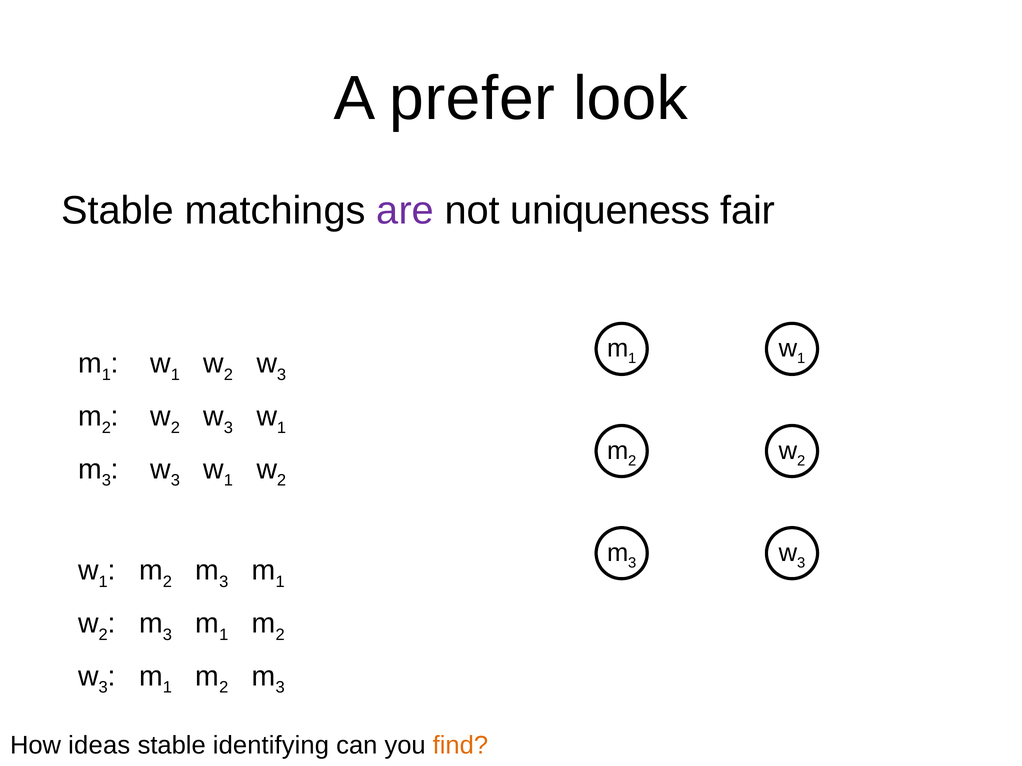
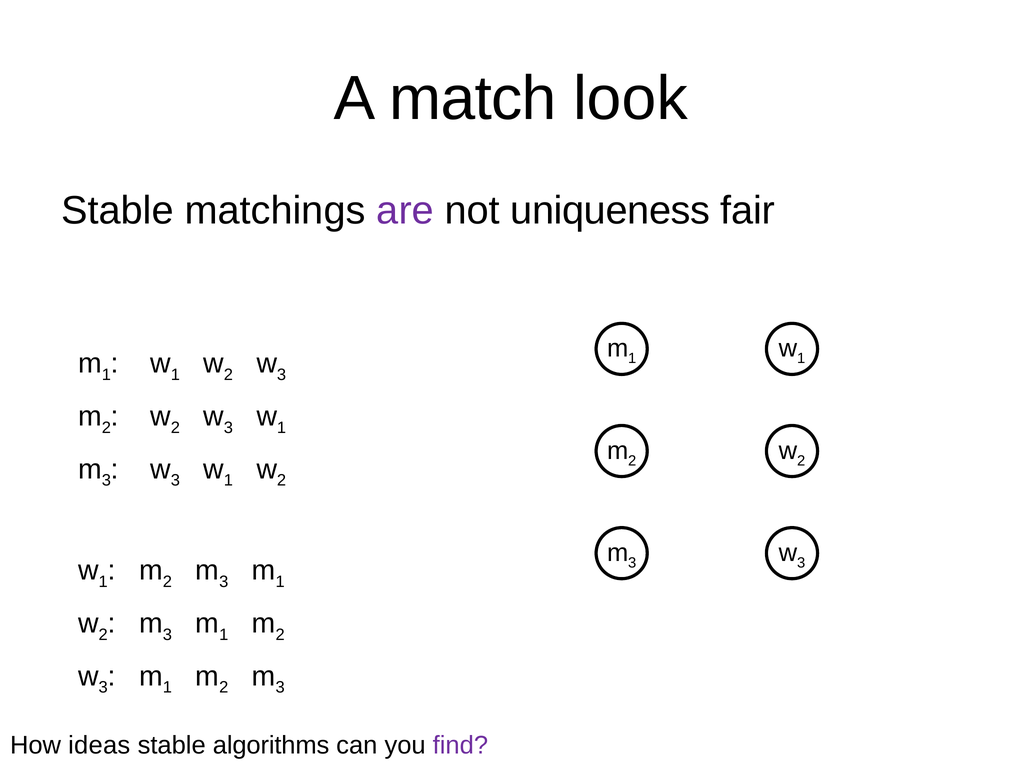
prefer: prefer -> match
identifying: identifying -> algorithms
find colour: orange -> purple
